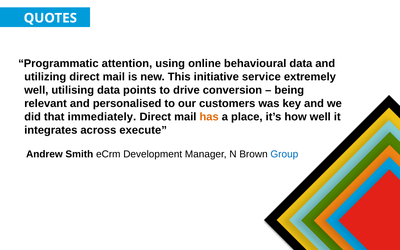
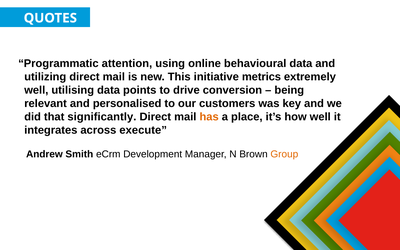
service: service -> metrics
immediately: immediately -> significantly
Group colour: blue -> orange
